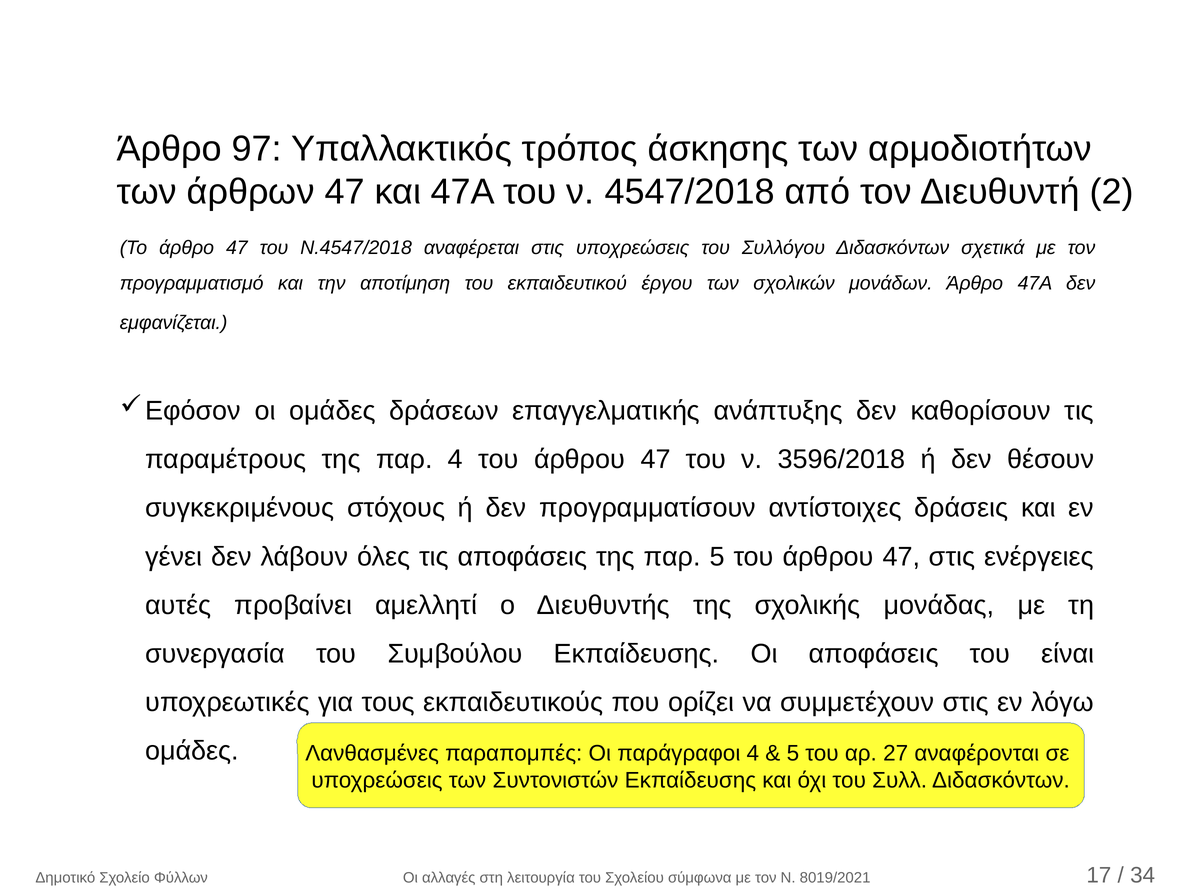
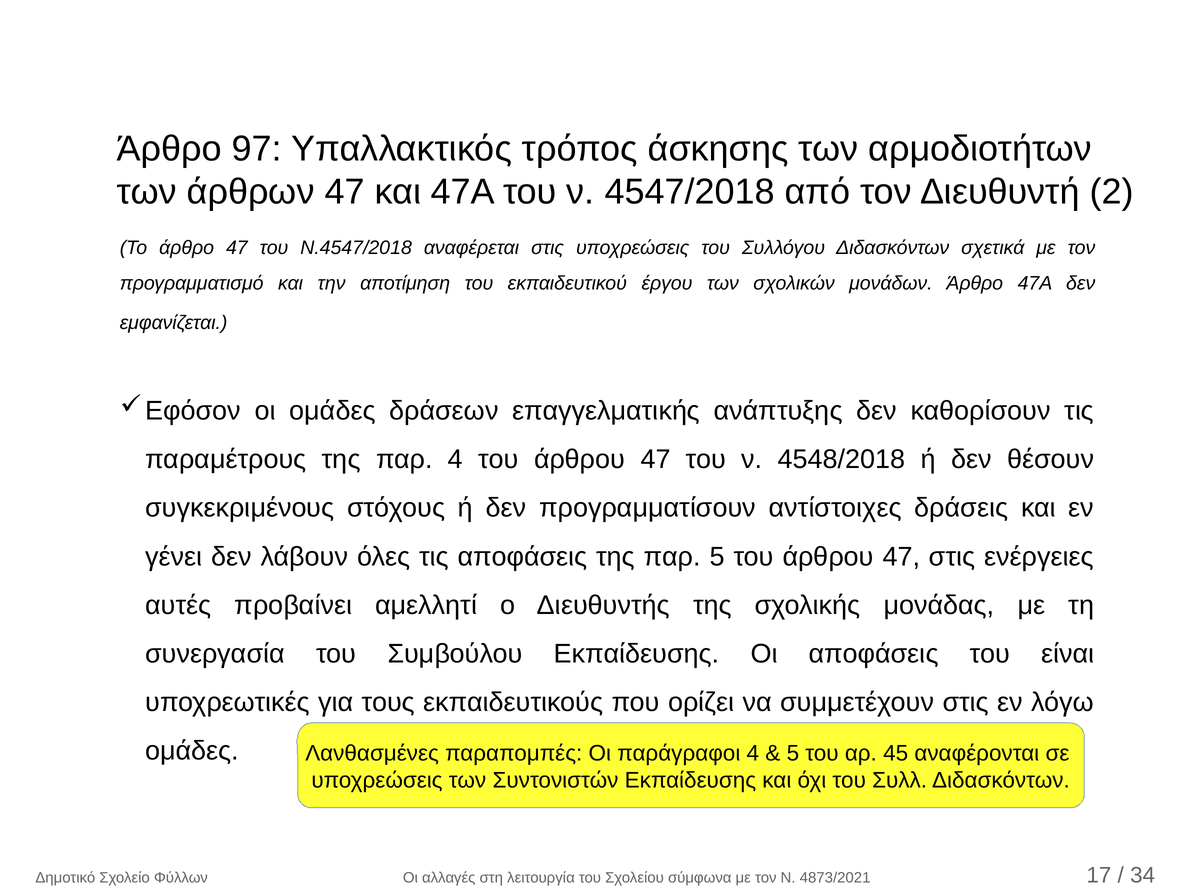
3596/2018: 3596/2018 -> 4548/2018
27: 27 -> 45
8019/2021: 8019/2021 -> 4873/2021
